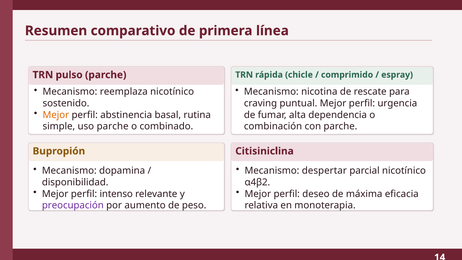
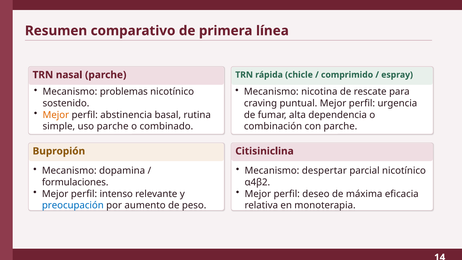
pulso: pulso -> nasal
reemplaza: reemplaza -> problemas
disponibilidad: disponibilidad -> formulaciones
preocupación colour: purple -> blue
